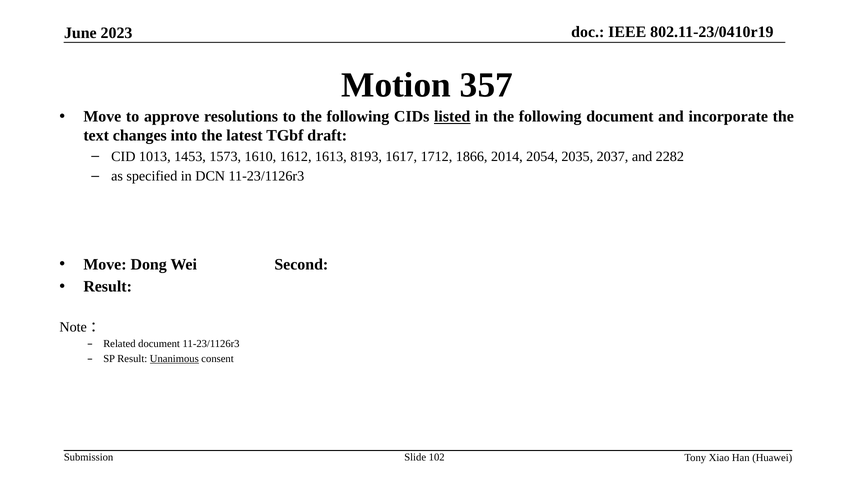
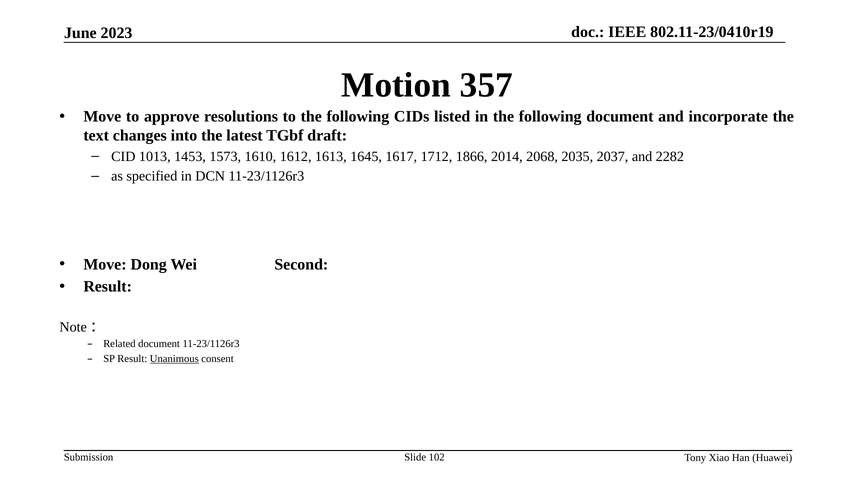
listed underline: present -> none
8193: 8193 -> 1645
2054: 2054 -> 2068
